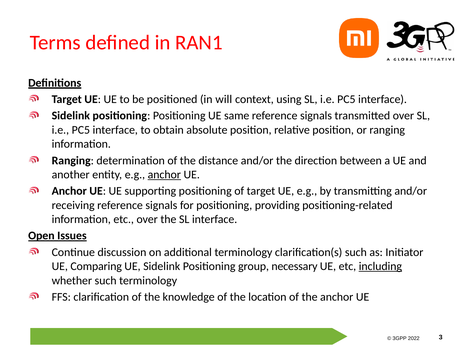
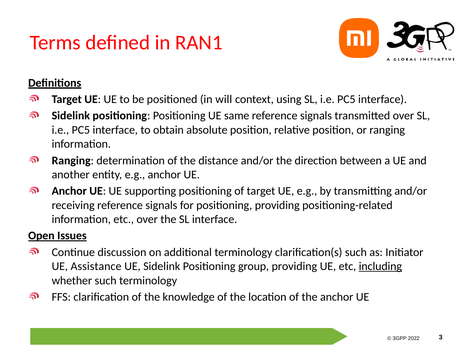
anchor at (164, 174) underline: present -> none
Comparing: Comparing -> Assistance
group necessary: necessary -> providing
